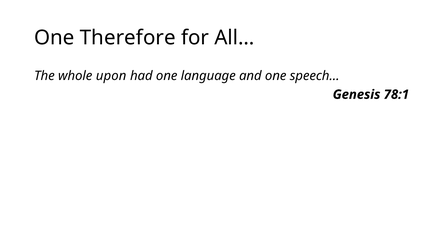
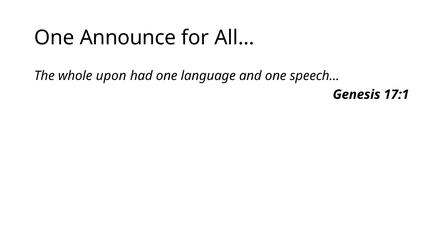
Therefore: Therefore -> Announce
78:1: 78:1 -> 17:1
